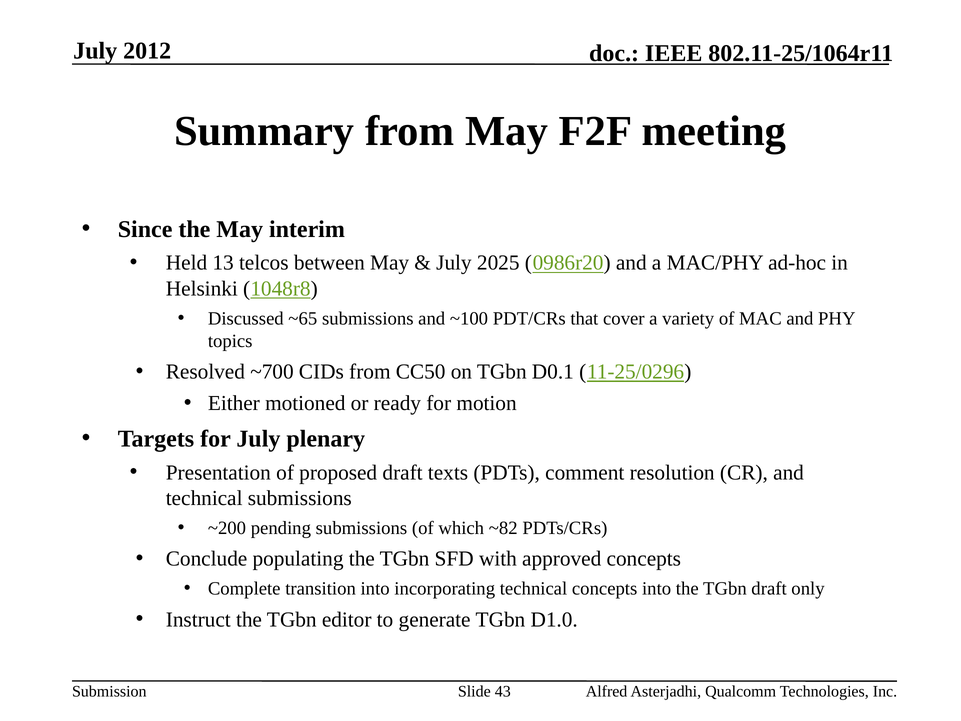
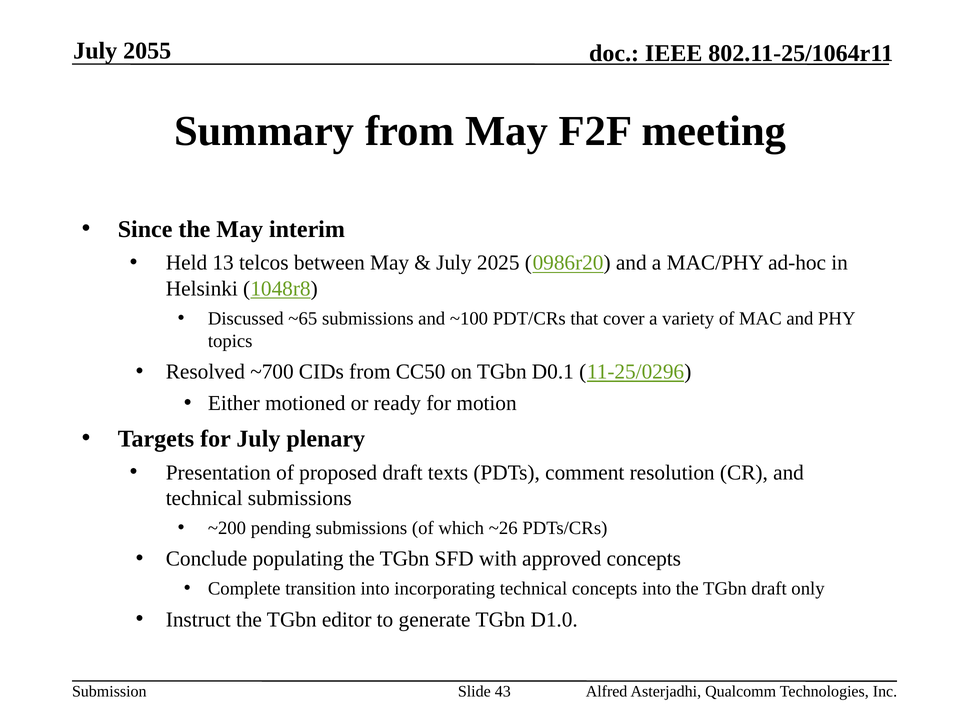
2012: 2012 -> 2055
~82: ~82 -> ~26
